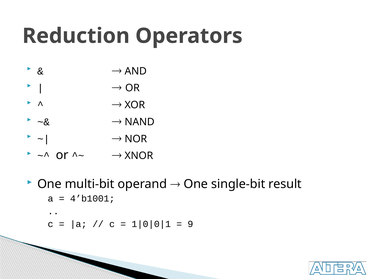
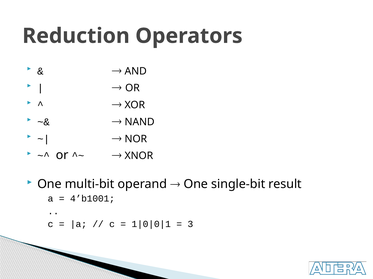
9: 9 -> 3
